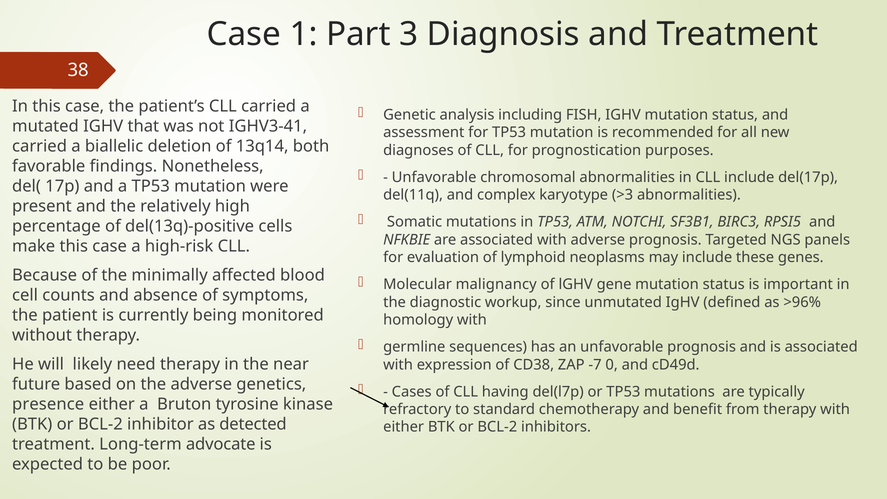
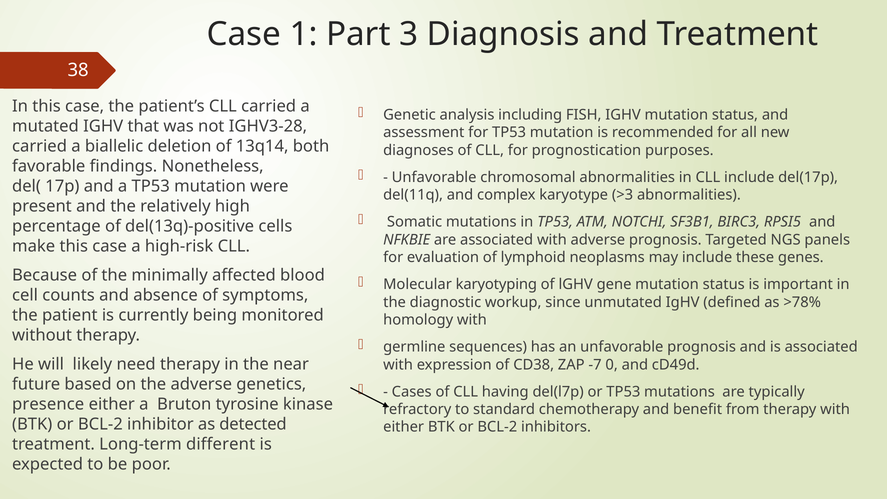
IGHV3-41: IGHV3-41 -> IGHV3-28
malignancy: malignancy -> karyotyping
>96%: >96% -> >78%
advocate: advocate -> different
